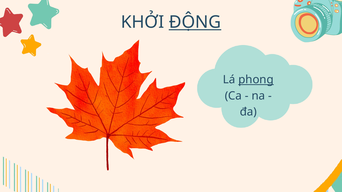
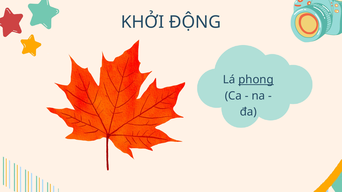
ĐỘNG underline: present -> none
